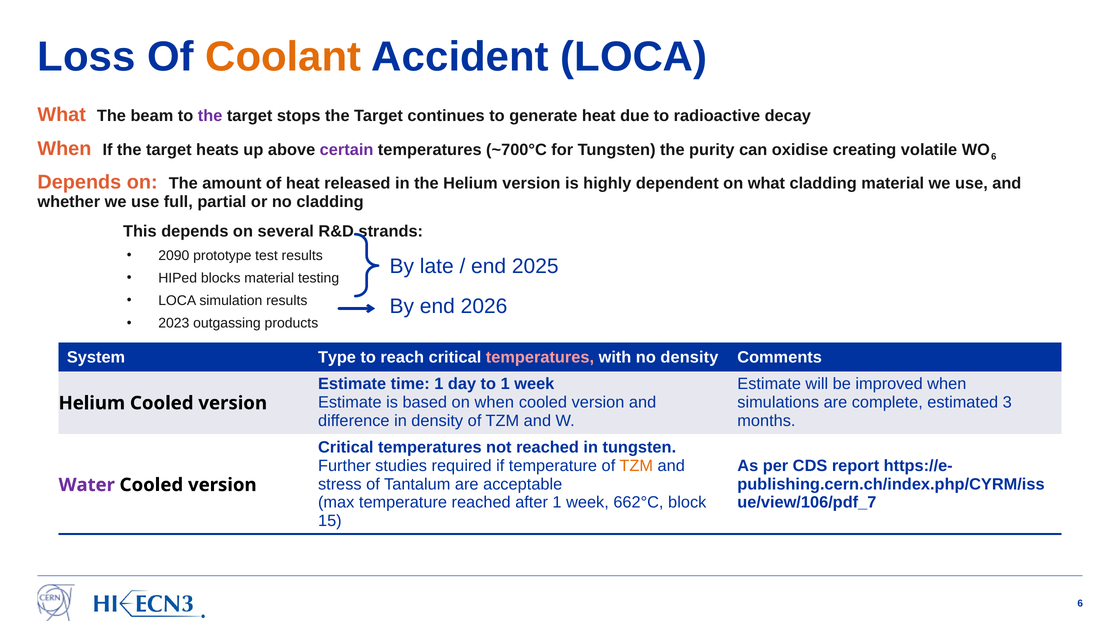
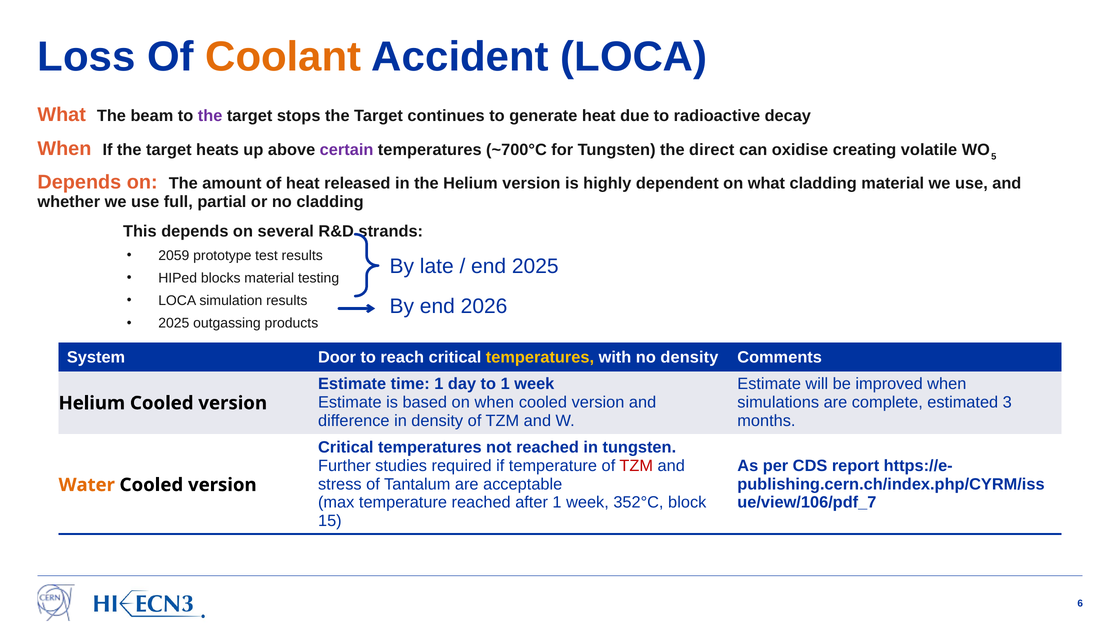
purity: purity -> direct
6 at (994, 156): 6 -> 5
2090: 2090 -> 2059
2023 at (174, 323): 2023 -> 2025
Type: Type -> Door
temperatures at (540, 357) colour: pink -> yellow
TZM at (636, 466) colour: orange -> red
Water colour: purple -> orange
662°C: 662°C -> 352°C
